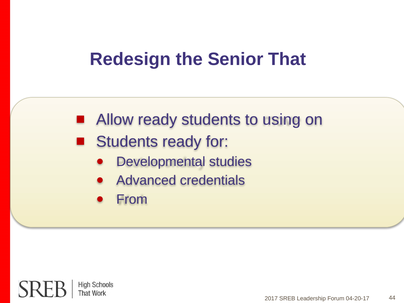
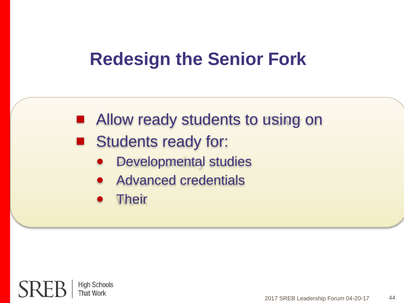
That: That -> Fork
From: From -> Their
